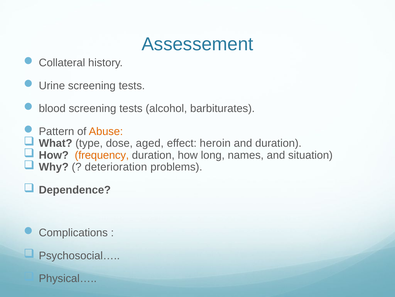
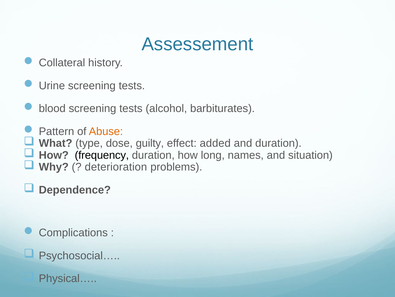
aged: aged -> guilty
heroin: heroin -> added
frequency colour: orange -> black
